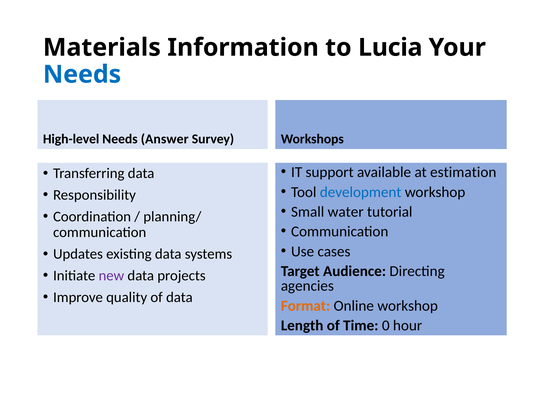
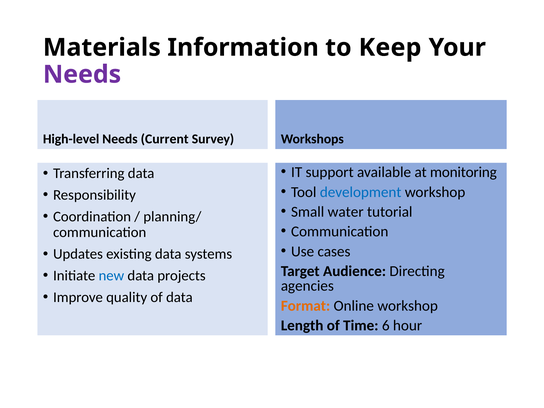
Lucia: Lucia -> Keep
Needs at (82, 74) colour: blue -> purple
Answer: Answer -> Current
estimation: estimation -> monitoring
new colour: purple -> blue
0: 0 -> 6
